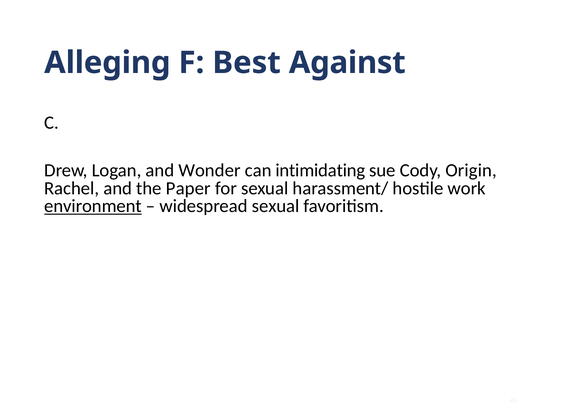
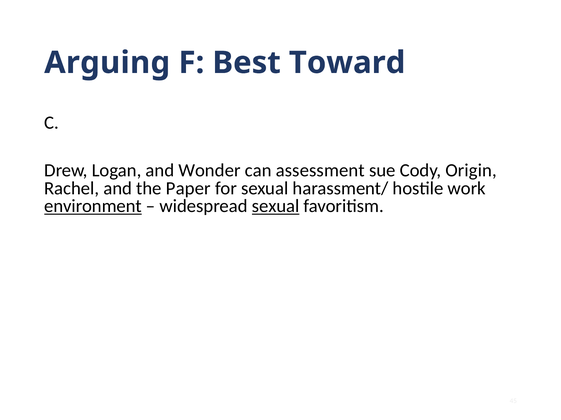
Alleging: Alleging -> Arguing
Against: Against -> Toward
intimidating: intimidating -> assessment
sexual at (276, 206) underline: none -> present
